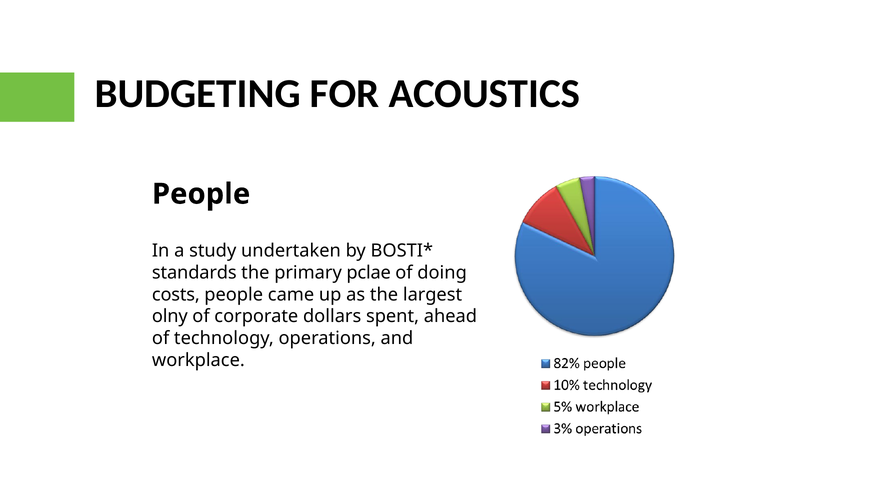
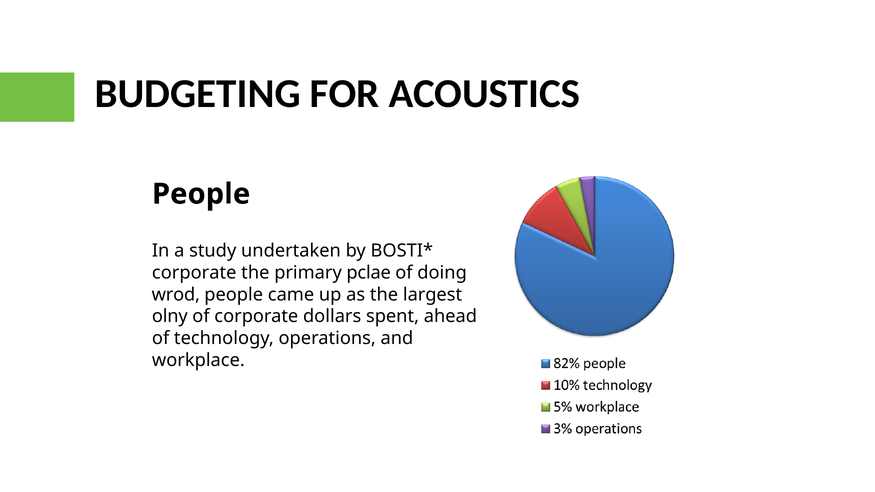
standards at (194, 273): standards -> corporate
costs: costs -> wrod
